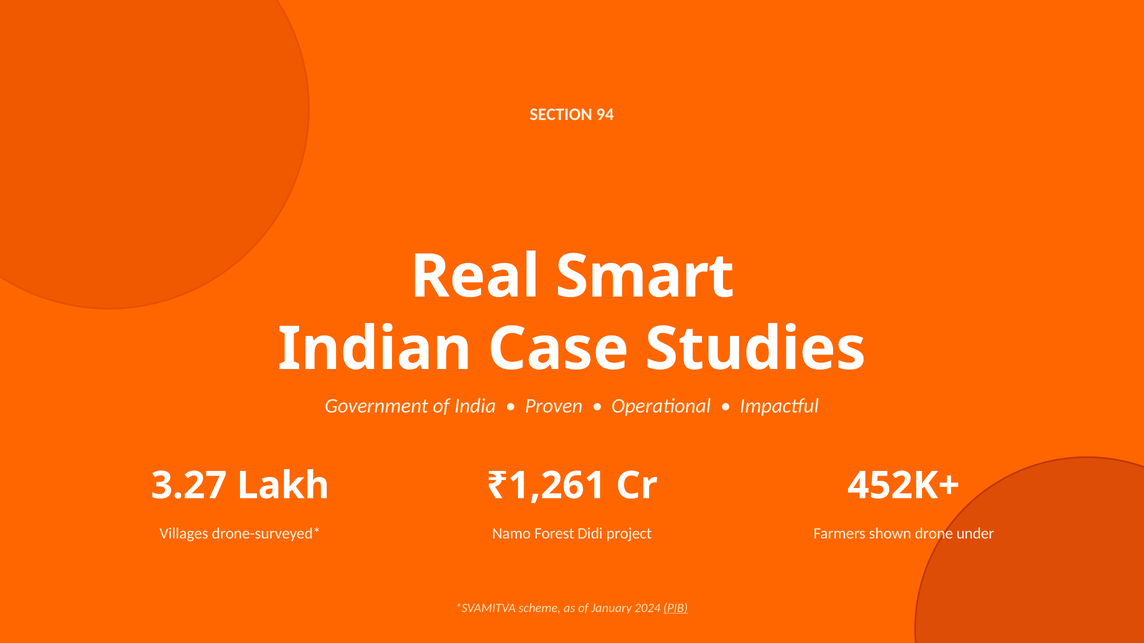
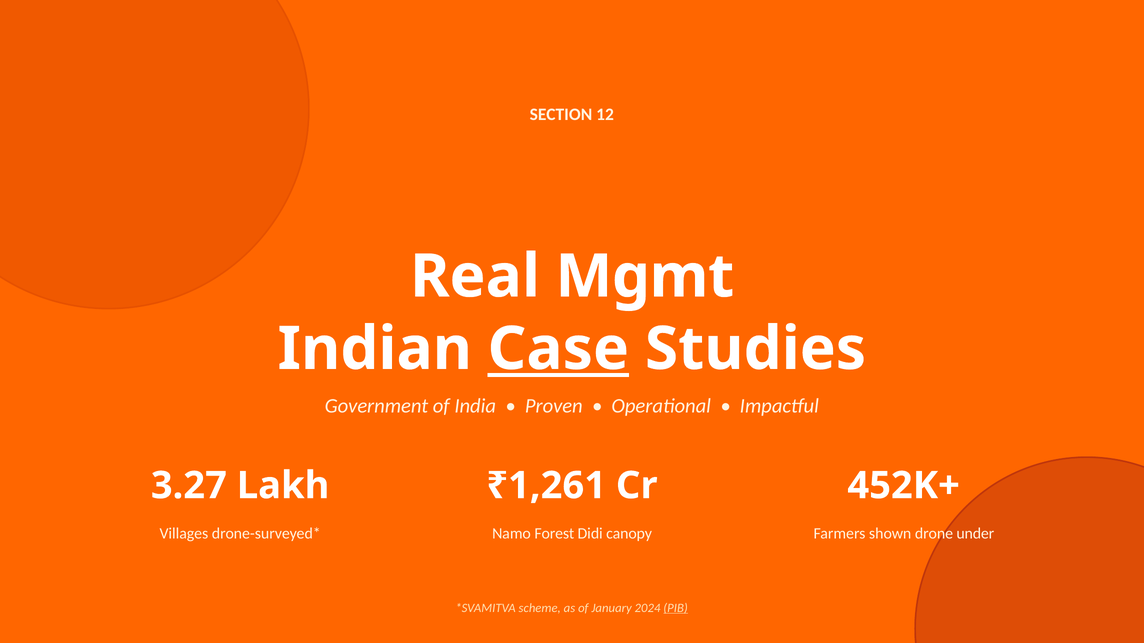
94: 94 -> 12
Smart: Smart -> Mgmt
Case underline: none -> present
project: project -> canopy
